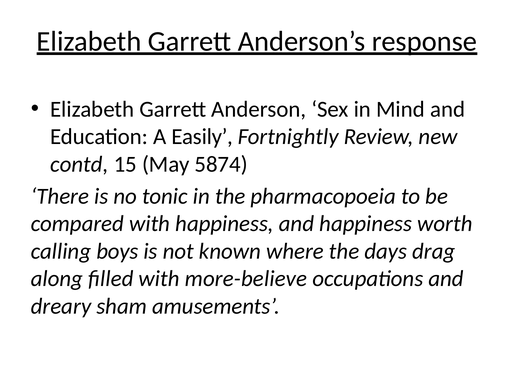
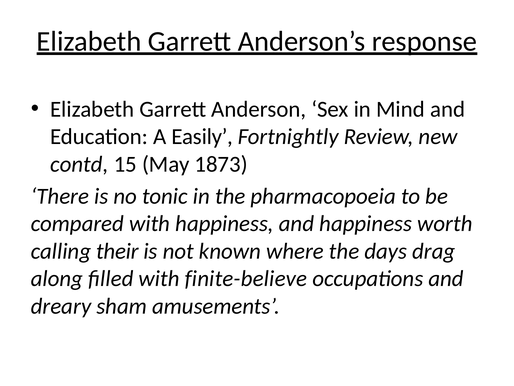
5874: 5874 -> 1873
boys: boys -> their
more-believe: more-believe -> finite-believe
